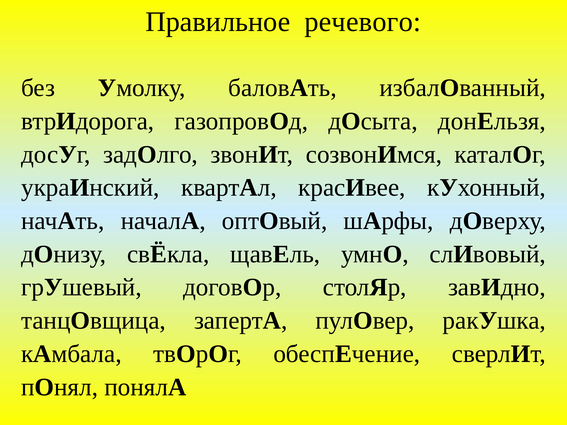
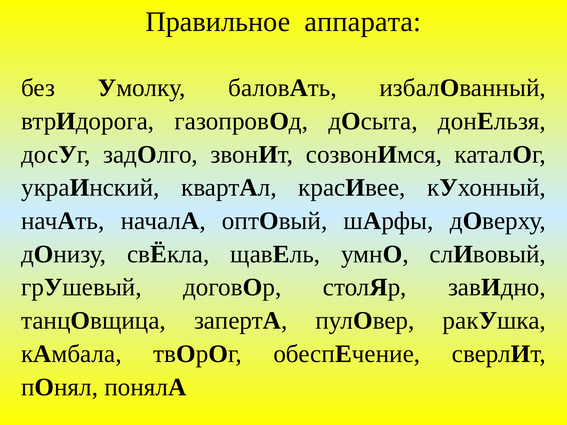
речевого: речевого -> аппарата
